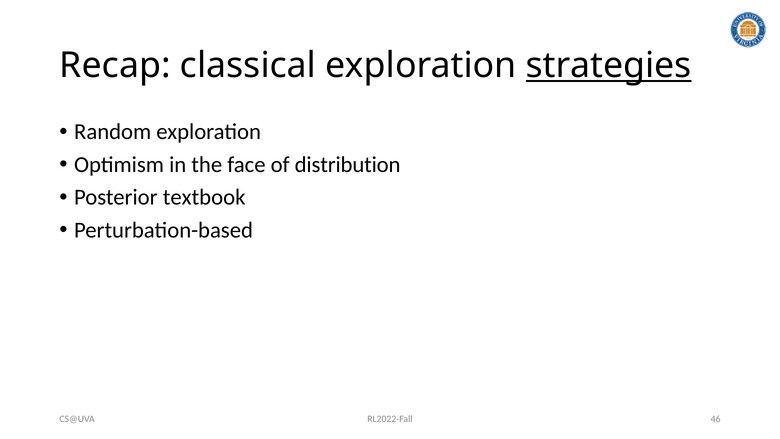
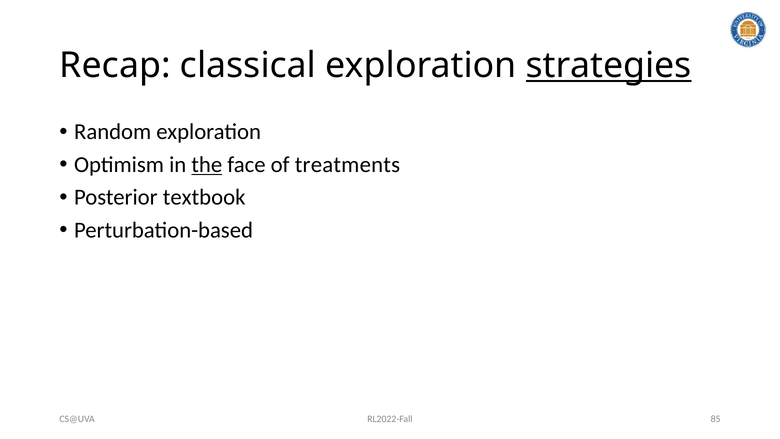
the underline: none -> present
distribution: distribution -> treatments
46: 46 -> 85
